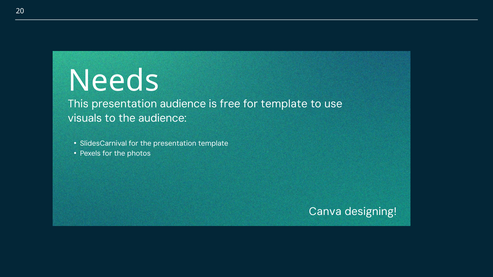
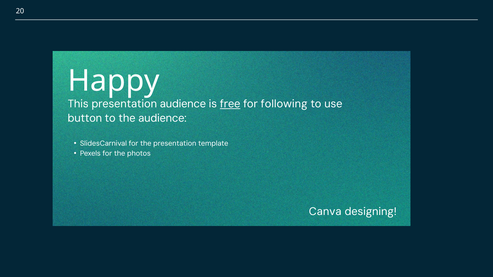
Needs: Needs -> Happy
free underline: none -> present
for template: template -> following
visuals: visuals -> button
